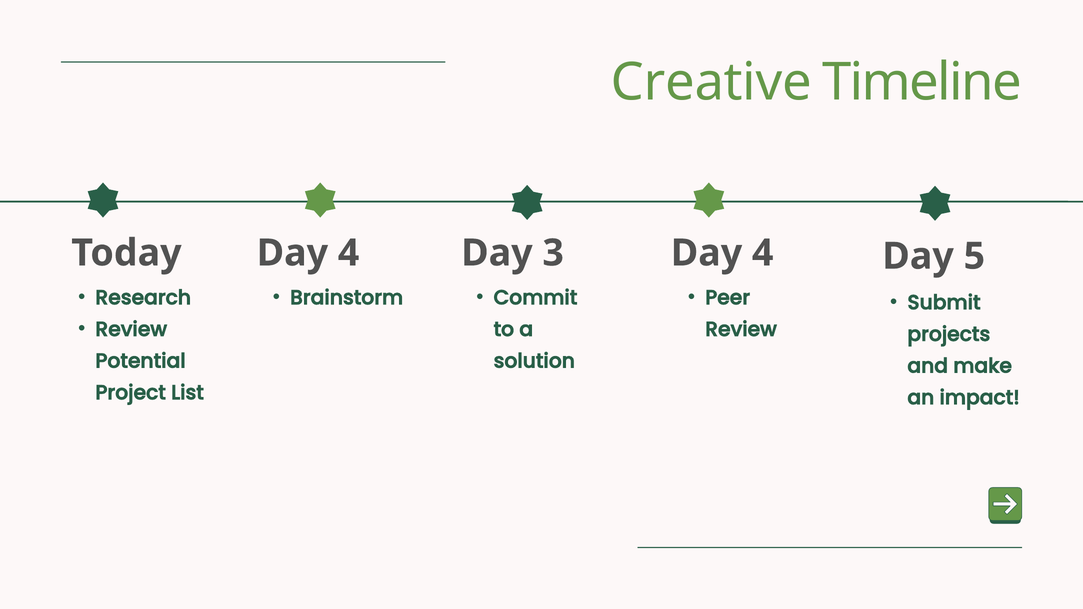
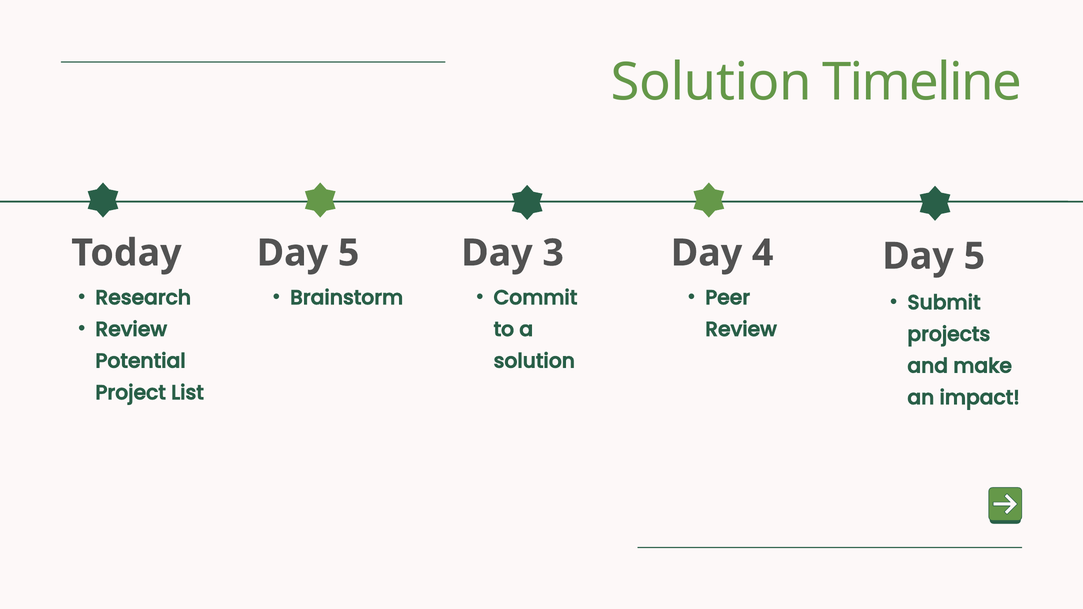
Creative at (711, 82): Creative -> Solution
Today Day 4: 4 -> 5
